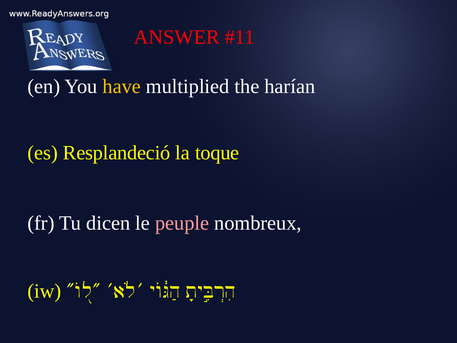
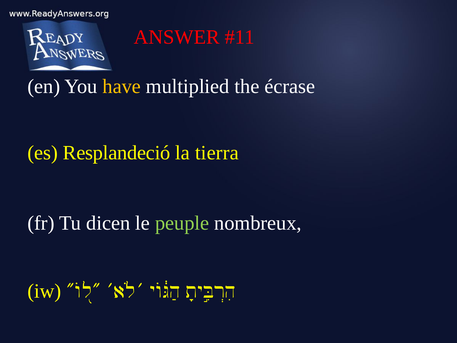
harían: harían -> écrase
toque: toque -> tierra
peuple colour: pink -> light green
